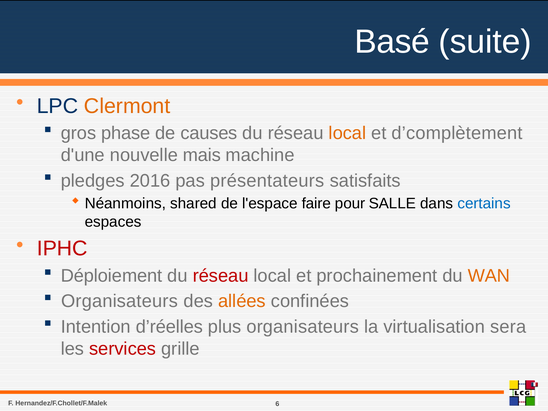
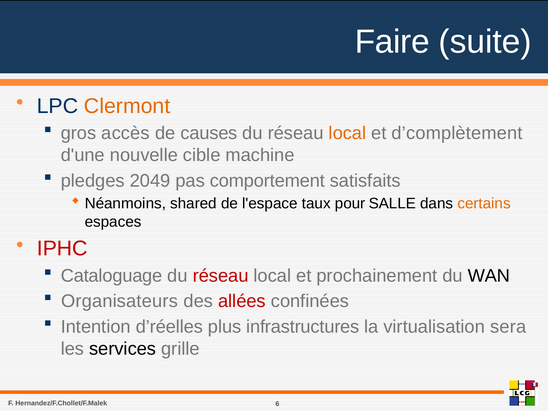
Basé: Basé -> Faire
phase: phase -> accès
mais: mais -> cible
2016: 2016 -> 2049
présentateurs: présentateurs -> comportement
faire: faire -> taux
certains colour: blue -> orange
Déploiement: Déploiement -> Cataloguage
WAN colour: orange -> black
allées colour: orange -> red
plus organisateurs: organisateurs -> infrastructures
services colour: red -> black
